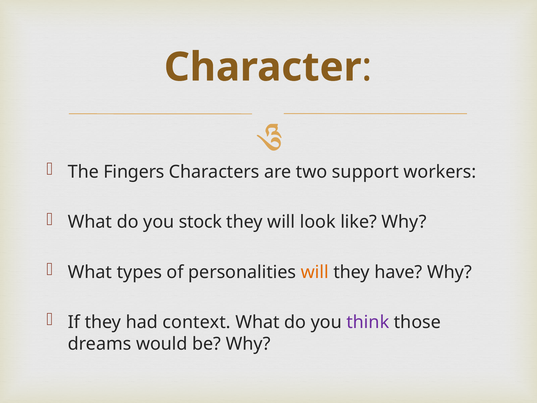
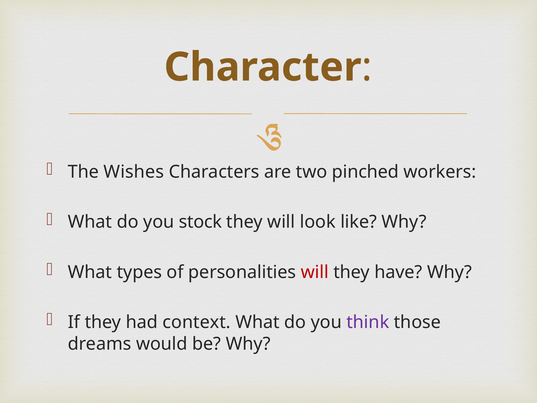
Fingers: Fingers -> Wishes
support: support -> pinched
will at (315, 272) colour: orange -> red
